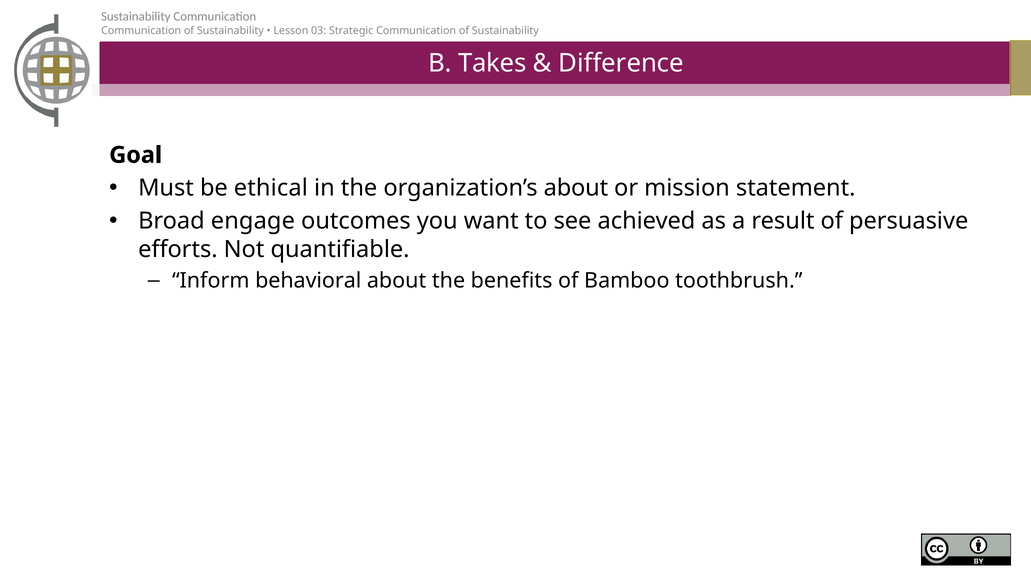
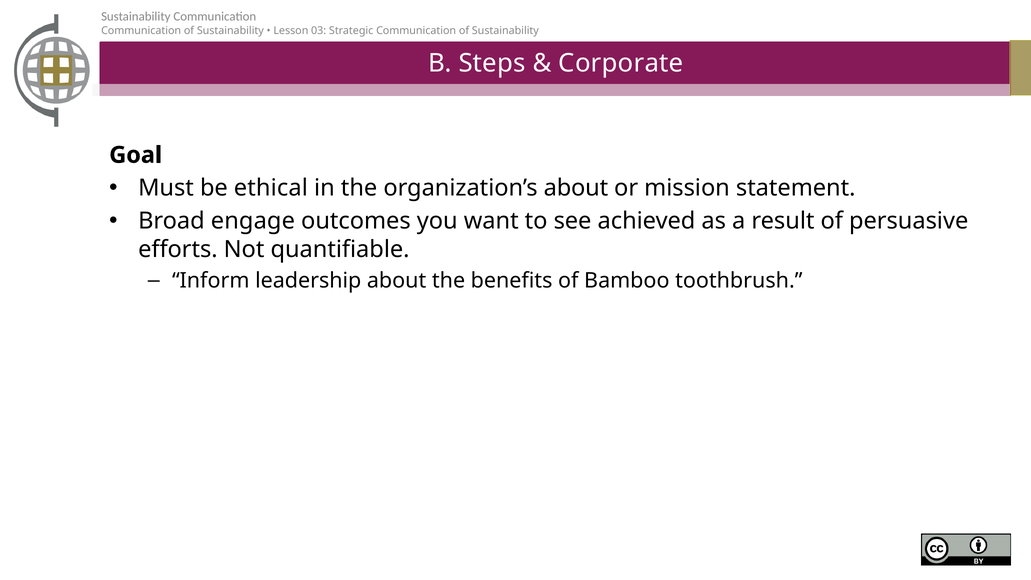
Takes: Takes -> Steps
Difference: Difference -> Corporate
behavioral: behavioral -> leadership
